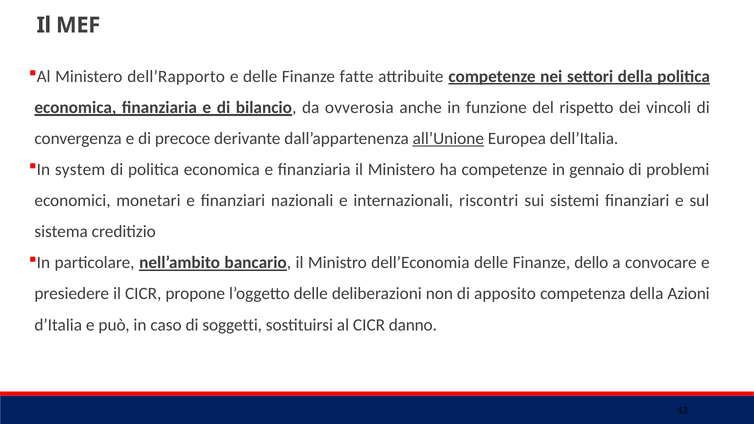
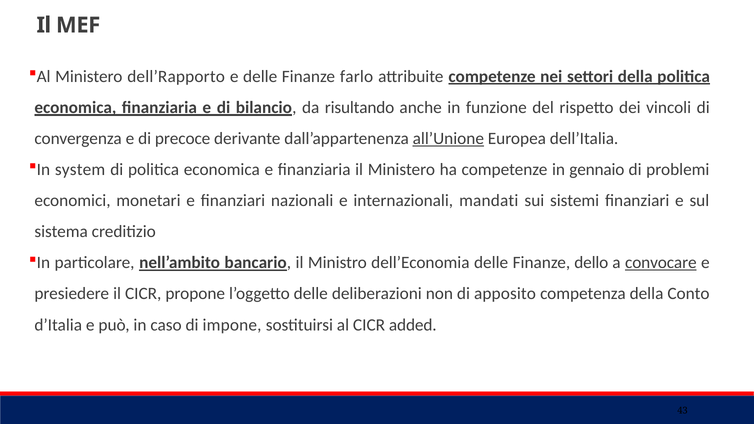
fatte: fatte -> farlo
ovverosia: ovverosia -> risultando
riscontri: riscontri -> mandati
convocare underline: none -> present
Azioni: Azioni -> Conto
soggetti: soggetti -> impone
danno: danno -> added
